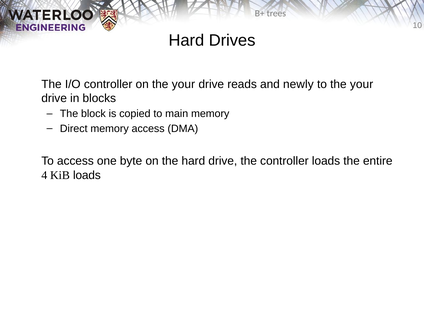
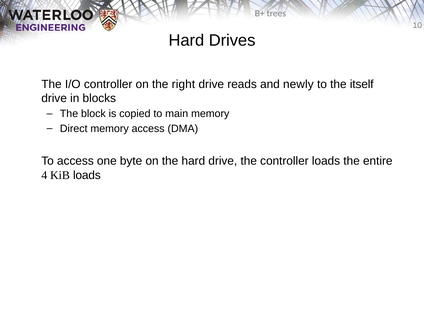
on the your: your -> right
to the your: your -> itself
